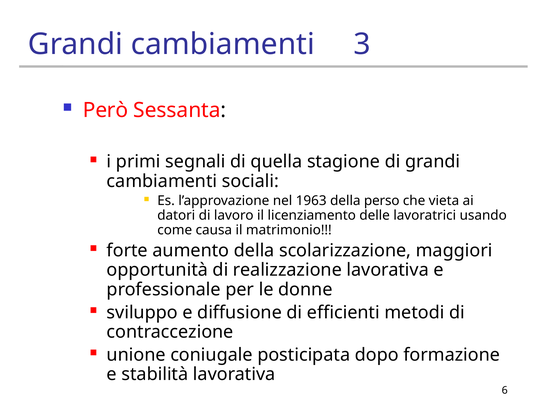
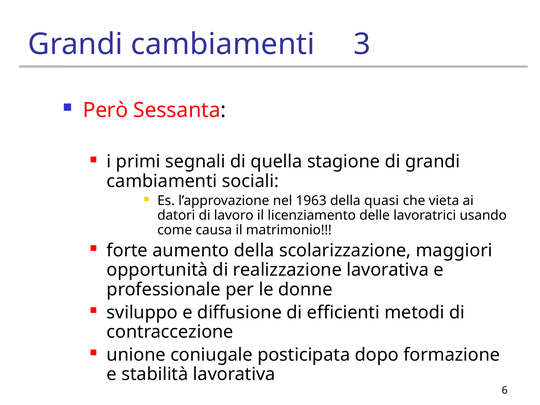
perso: perso -> quasi
